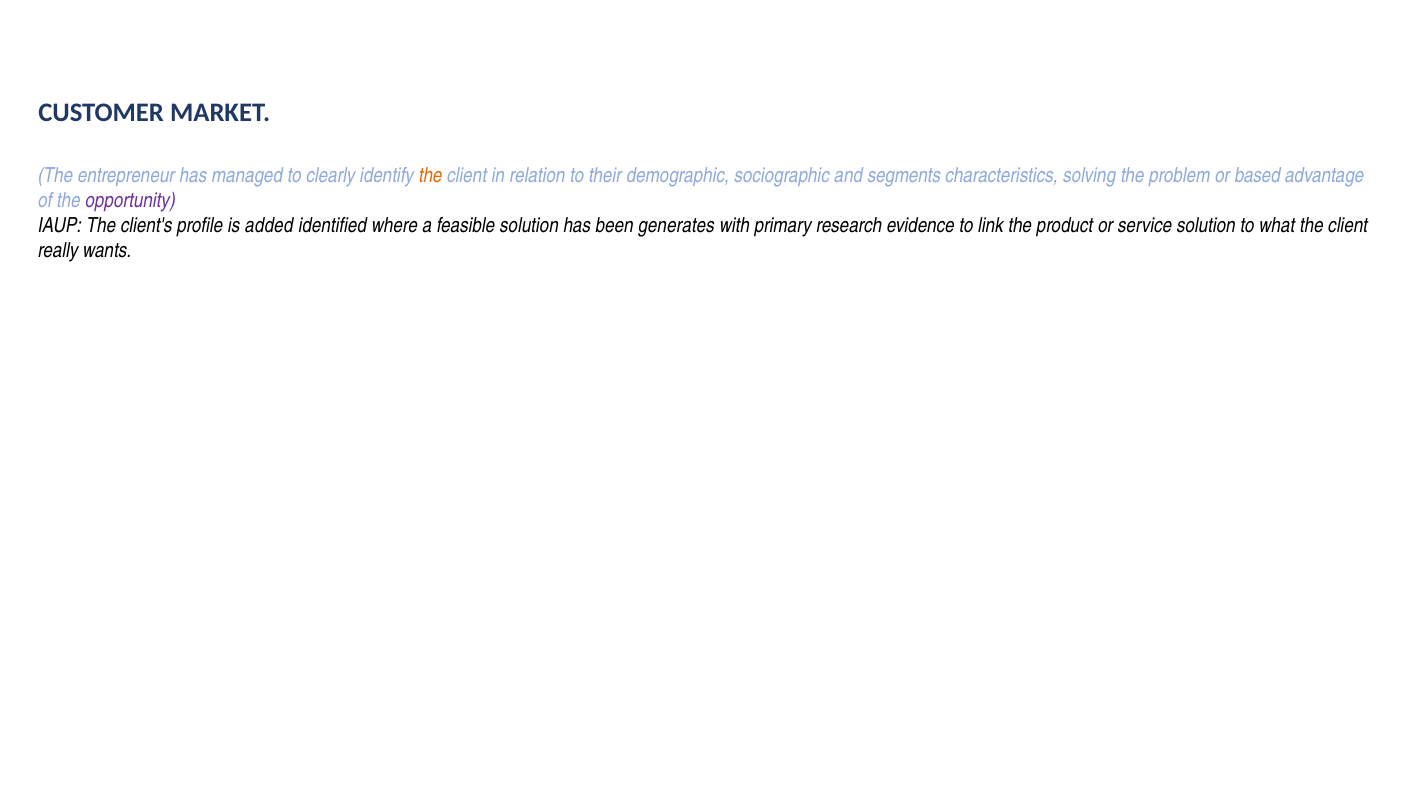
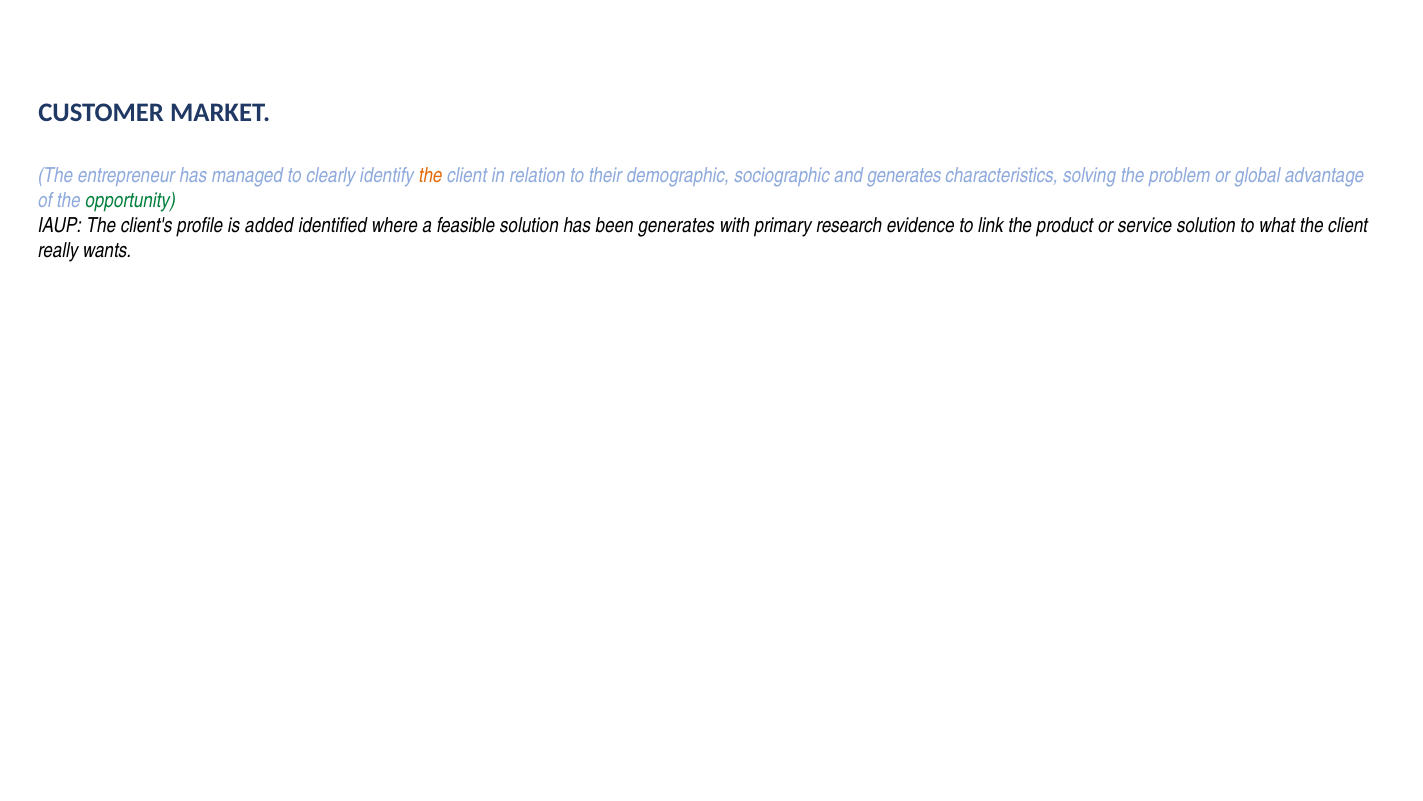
and segments: segments -> generates
based: based -> global
opportunity colour: purple -> green
